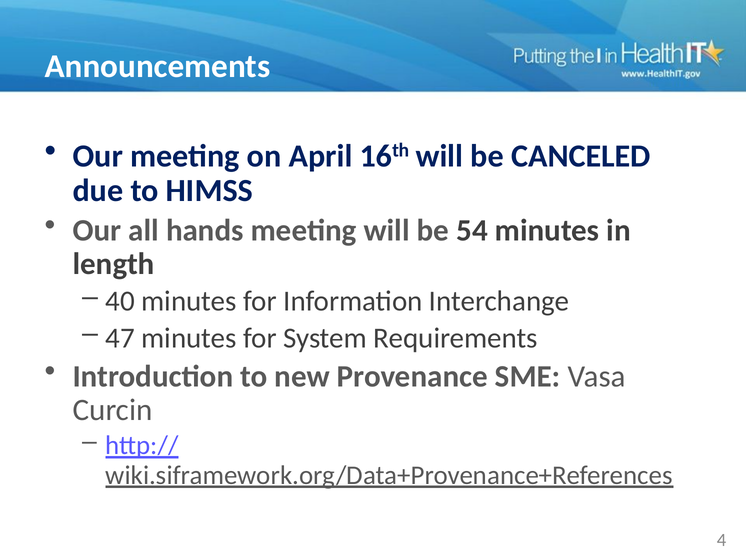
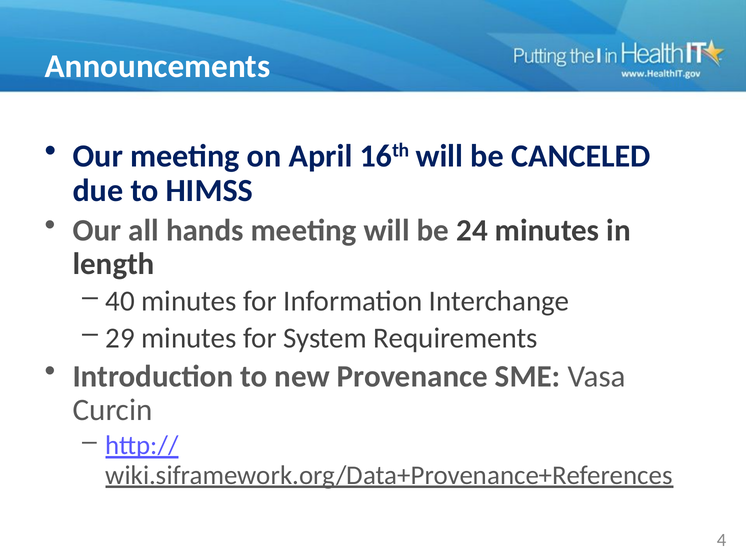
54: 54 -> 24
47: 47 -> 29
